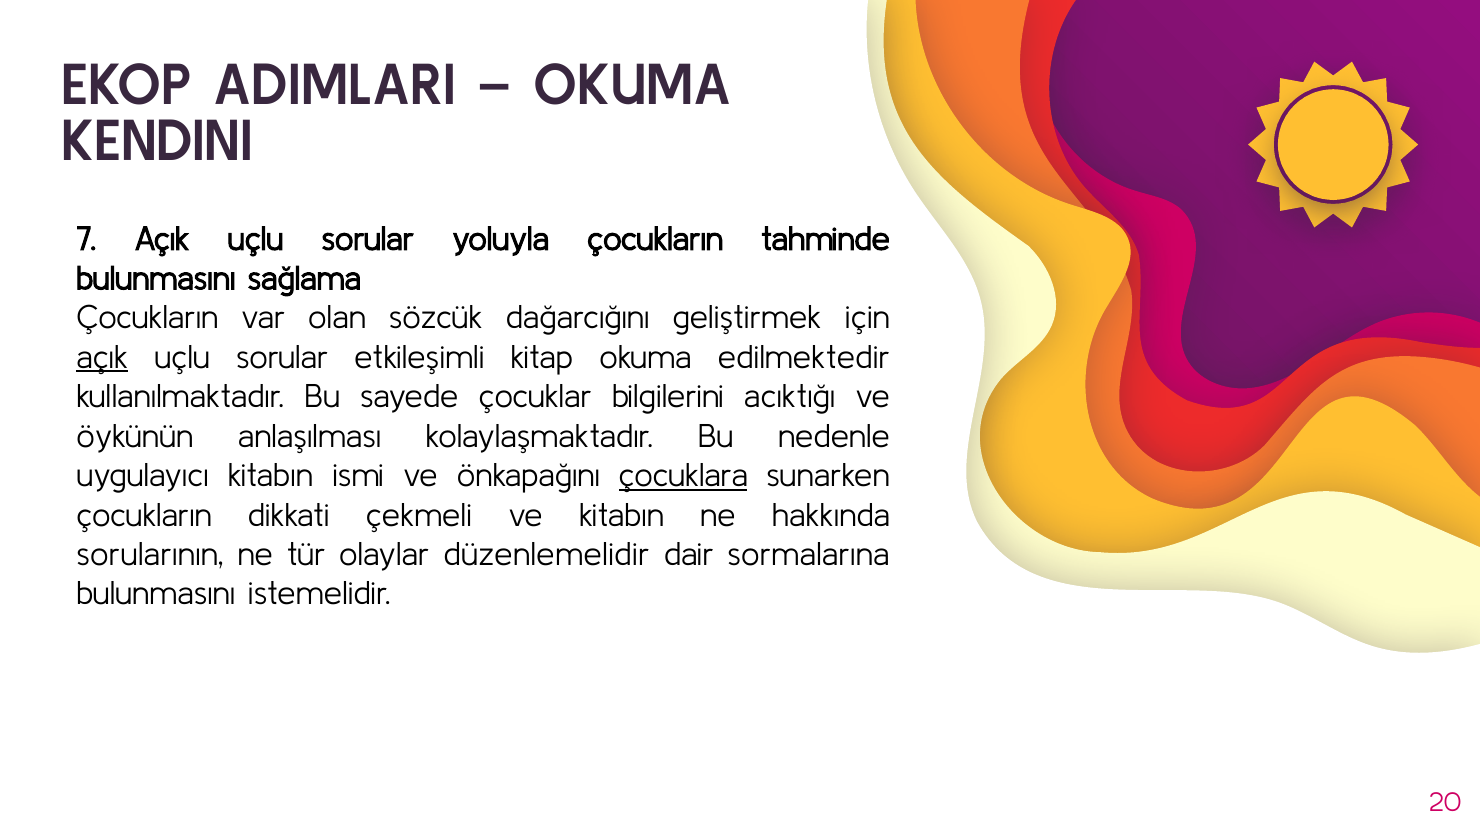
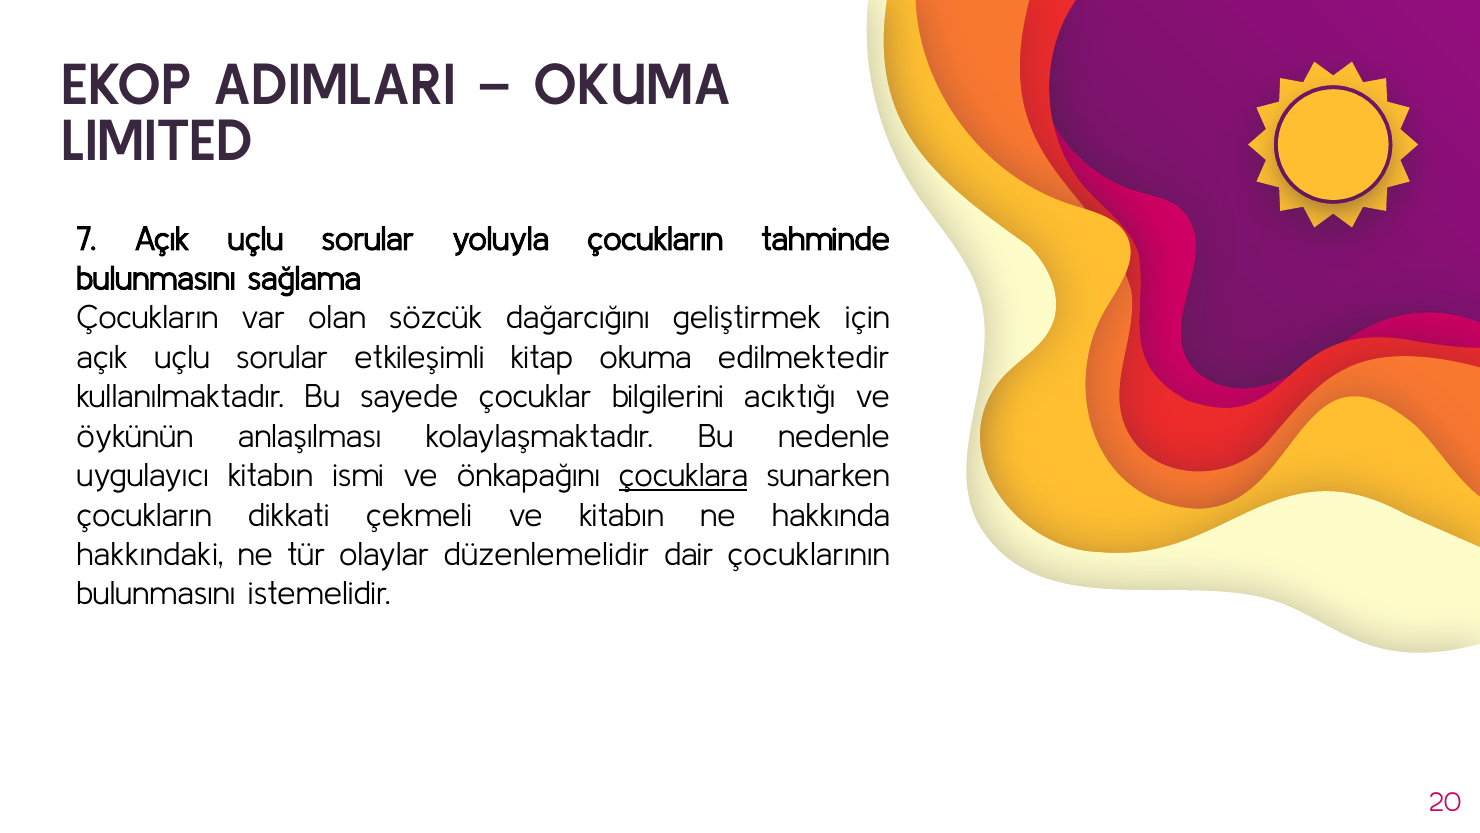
KENDINI: KENDINI -> LIMITED
açık at (102, 357) underline: present -> none
sorularının: sorularının -> hakkındaki
sormalarına: sormalarına -> çocuklarının
